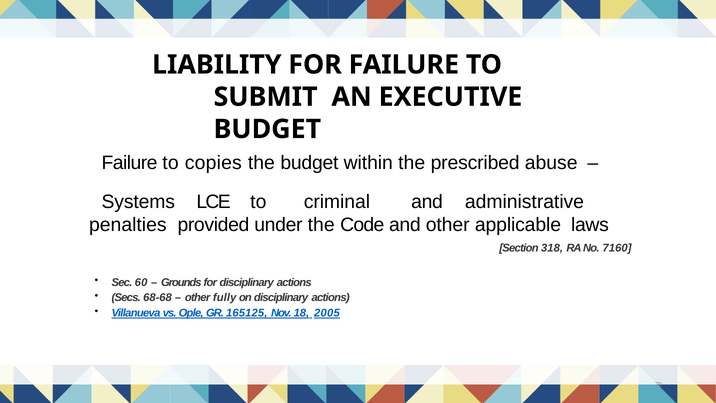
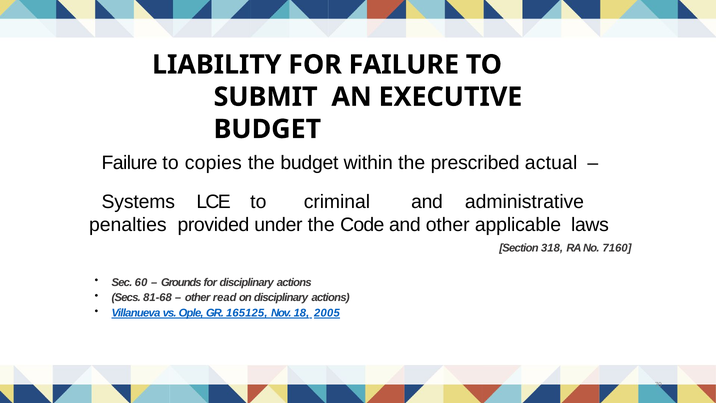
abuse: abuse -> actual
68-68: 68-68 -> 81-68
fully: fully -> read
